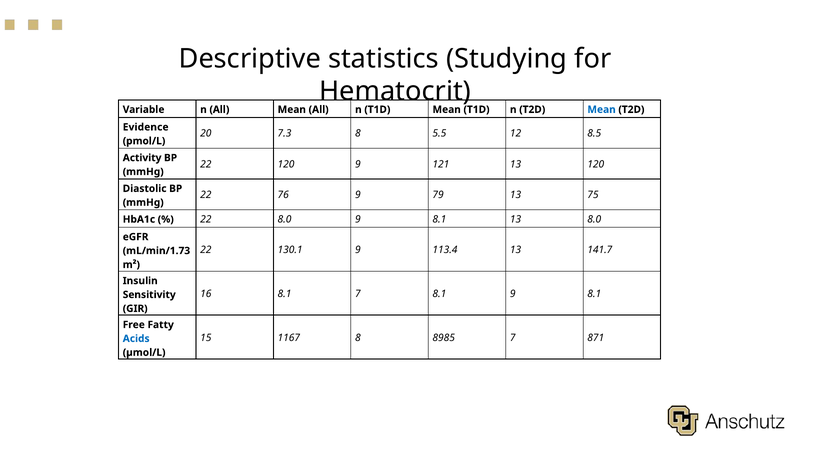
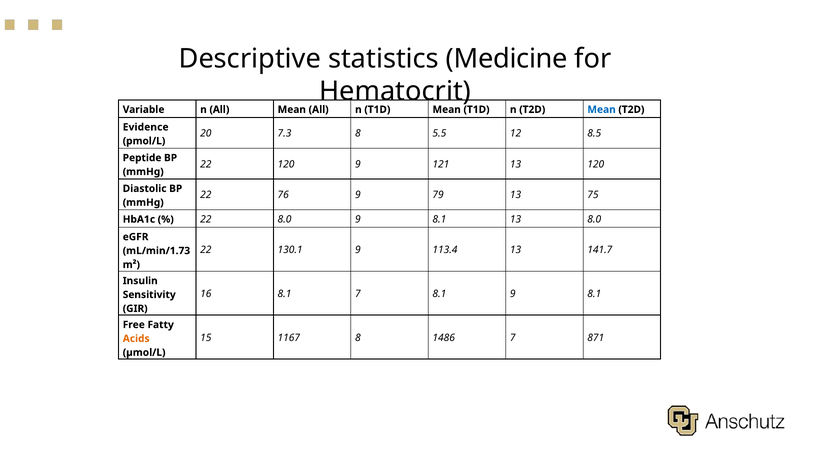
Studying: Studying -> Medicine
Activity: Activity -> Peptide
8985: 8985 -> 1486
Acids colour: blue -> orange
